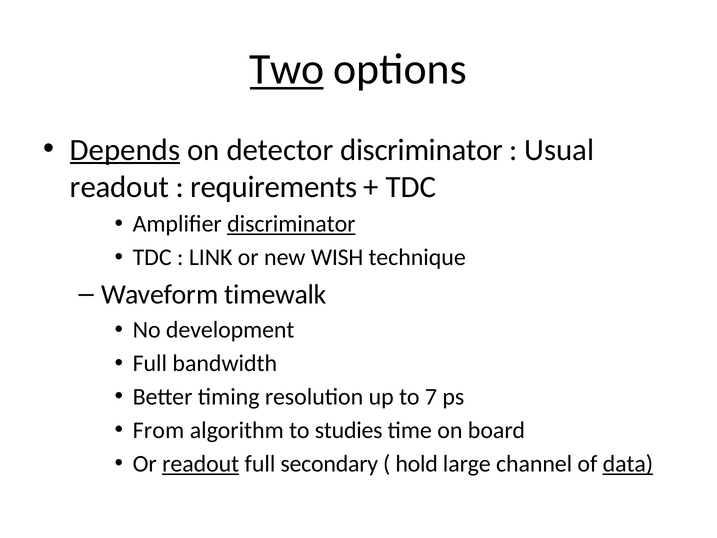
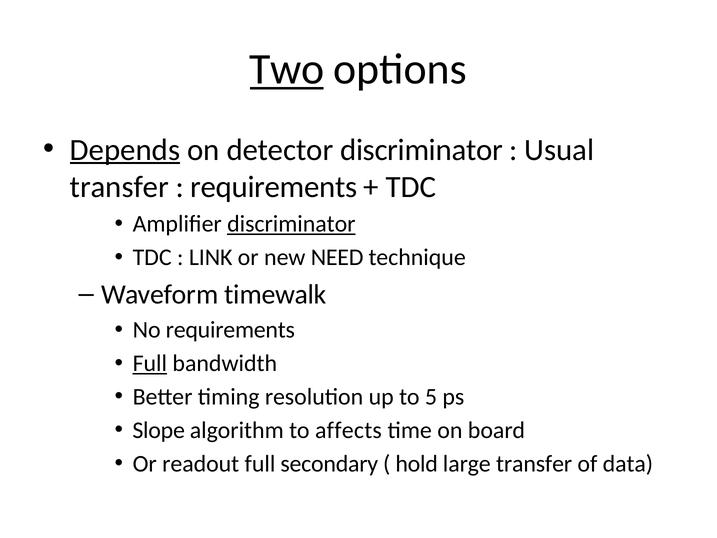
readout at (119, 187): readout -> transfer
WISH: WISH -> NEED
No development: development -> requirements
Full at (150, 363) underline: none -> present
7: 7 -> 5
From: From -> Slope
studies: studies -> affects
readout at (201, 464) underline: present -> none
large channel: channel -> transfer
data underline: present -> none
